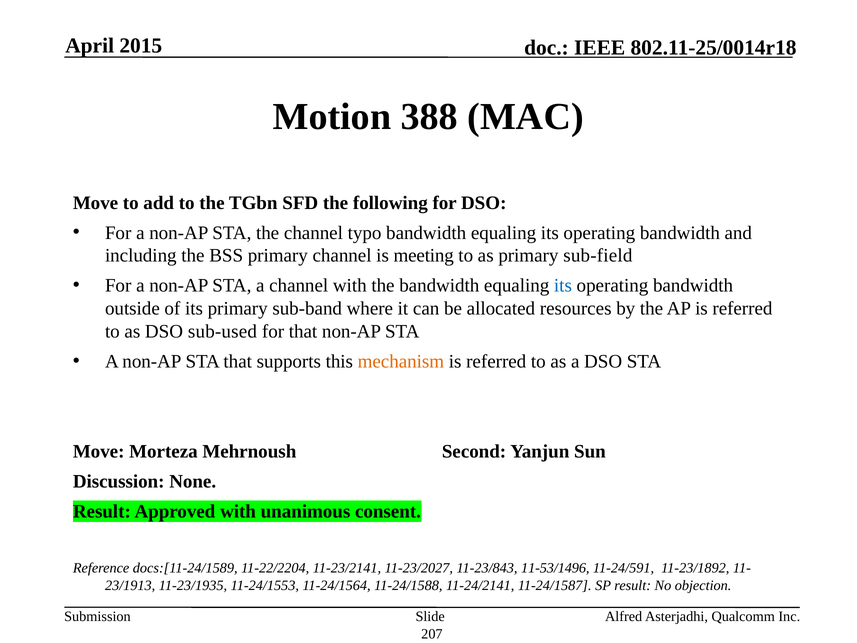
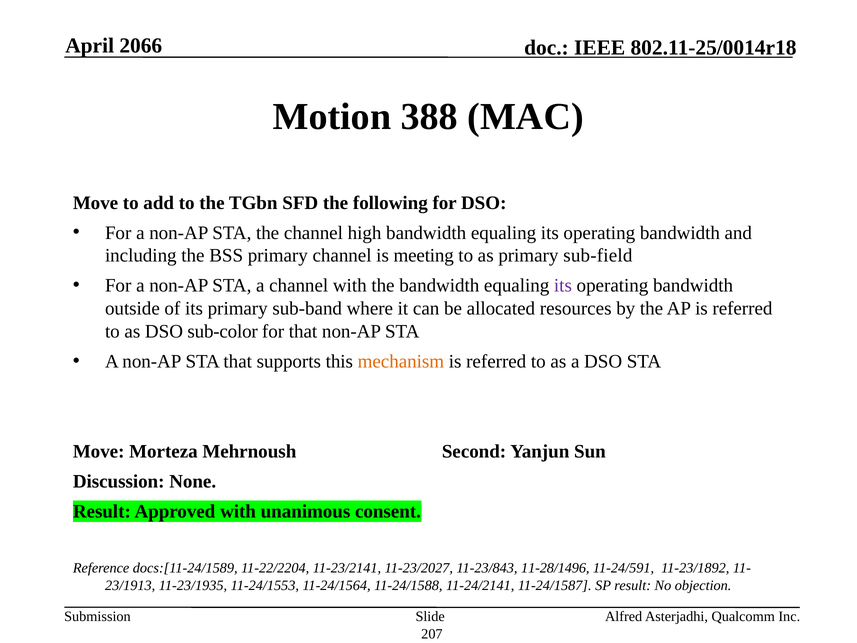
2015: 2015 -> 2066
typo: typo -> high
its at (563, 286) colour: blue -> purple
sub-used: sub-used -> sub-color
11-53/1496: 11-53/1496 -> 11-28/1496
